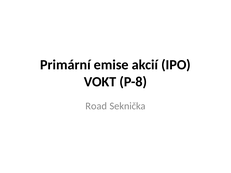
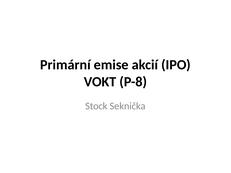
Road: Road -> Stock
